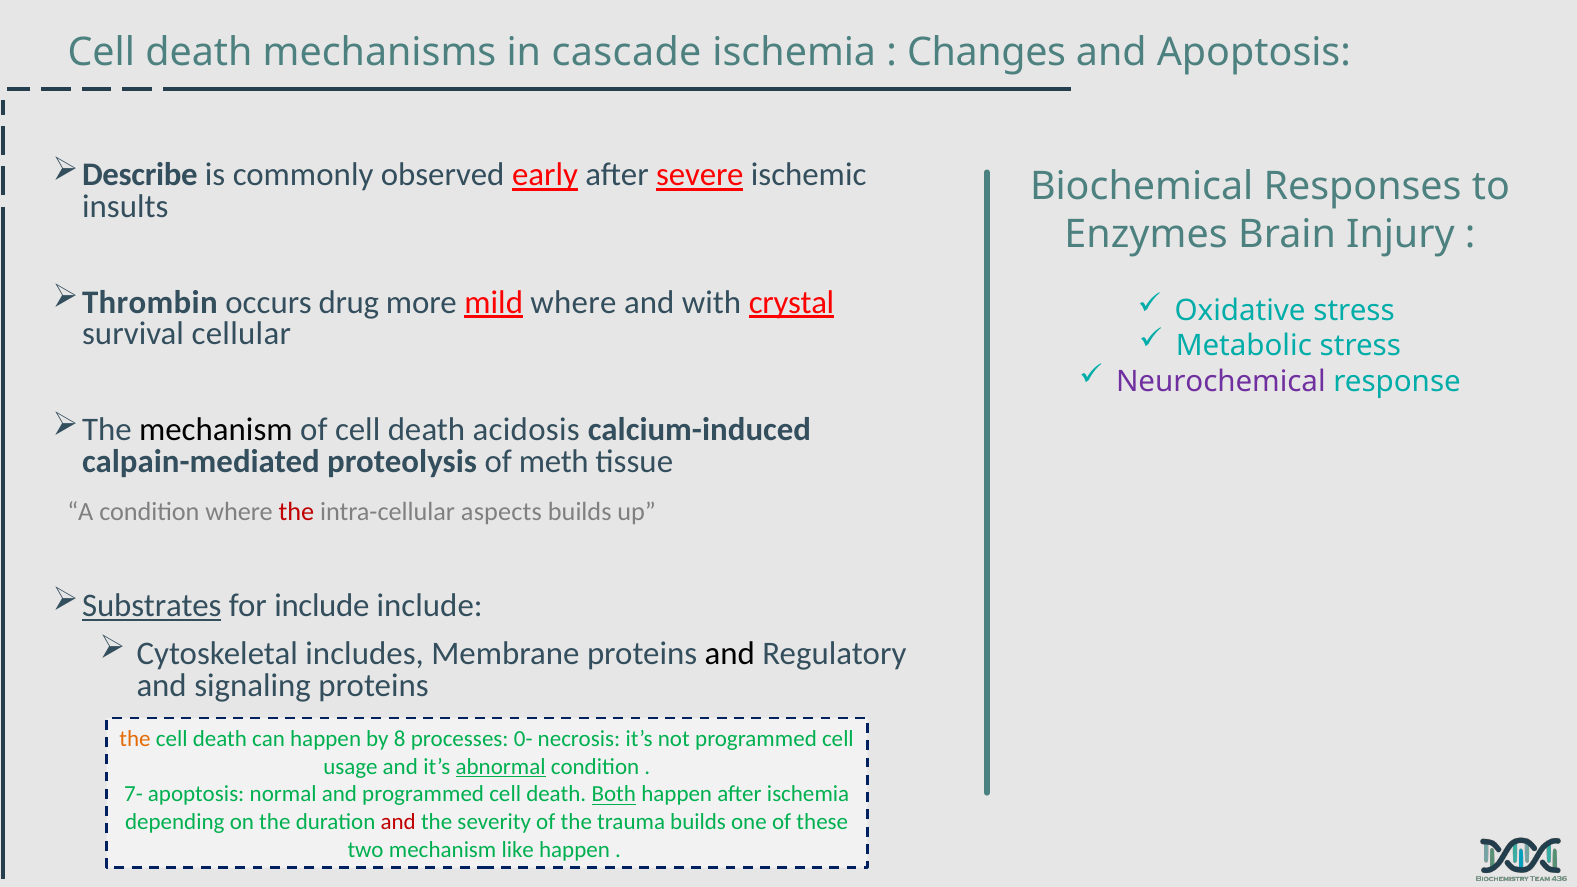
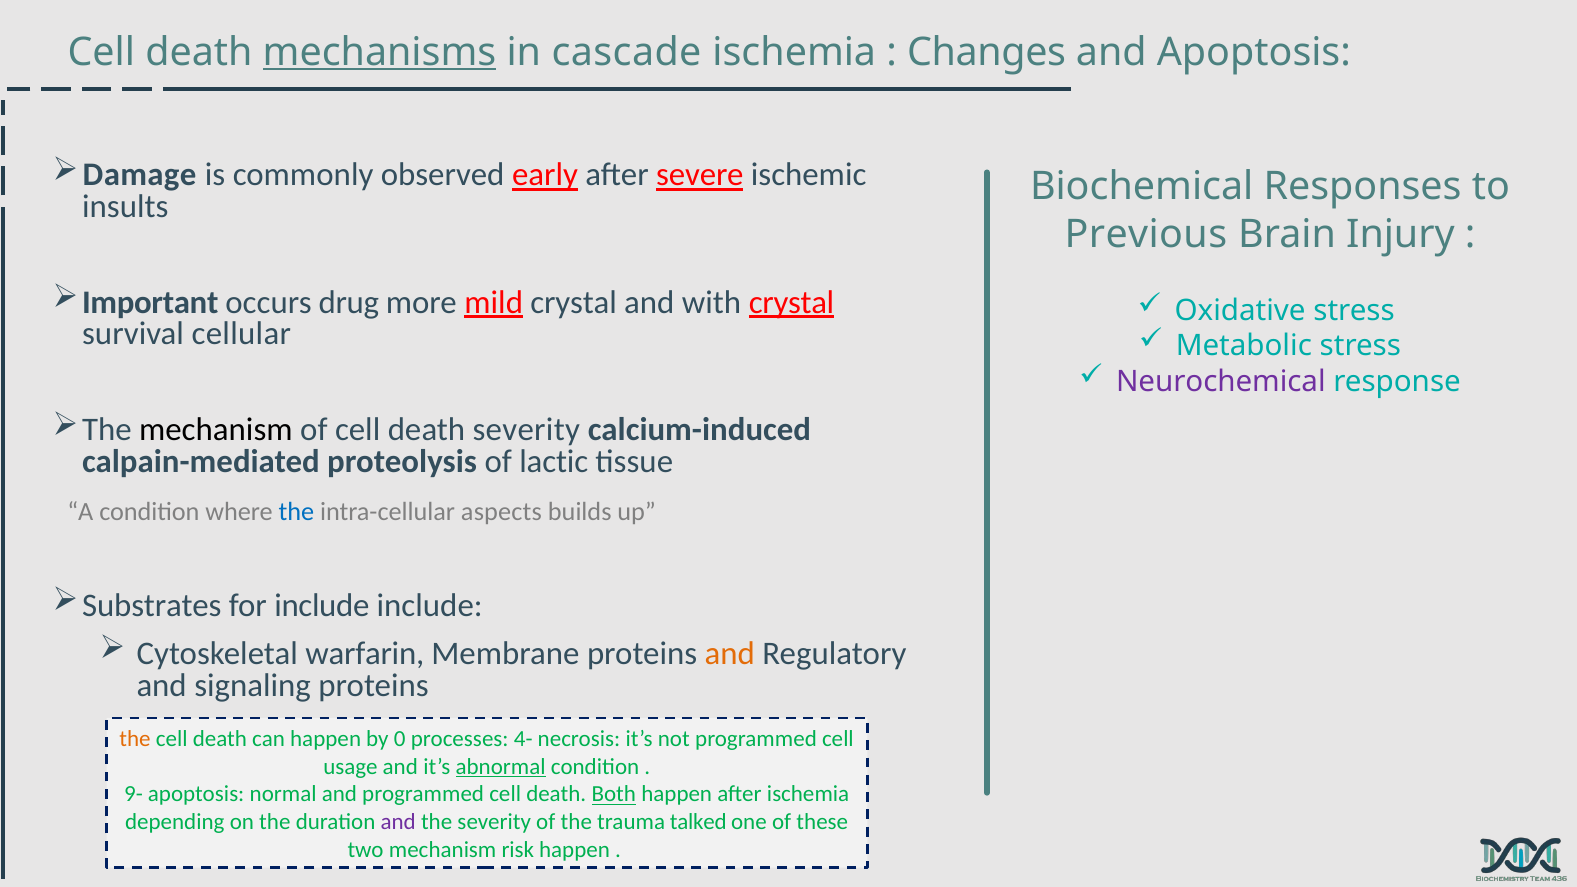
mechanisms underline: none -> present
Describe: Describe -> Damage
Enzymes: Enzymes -> Previous
Thrombin: Thrombin -> Important
mild where: where -> crystal
death acidosis: acidosis -> severity
meth: meth -> lactic
the at (296, 512) colour: red -> blue
Substrates underline: present -> none
includes: includes -> warfarin
and at (730, 654) colour: black -> orange
8: 8 -> 0
0-: 0- -> 4-
7-: 7- -> 9-
and at (398, 822) colour: red -> purple
trauma builds: builds -> talked
like: like -> risk
